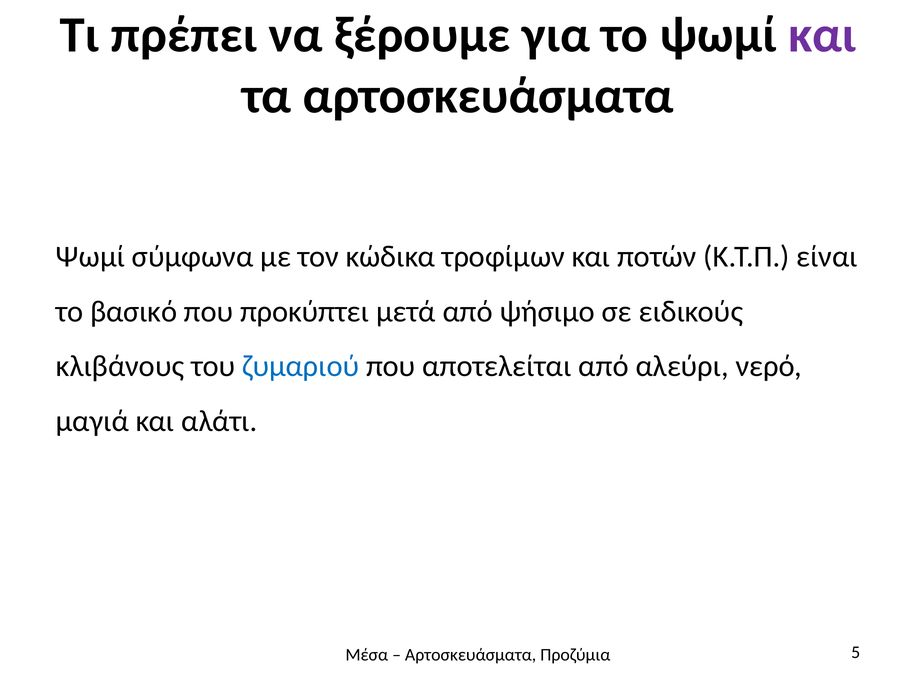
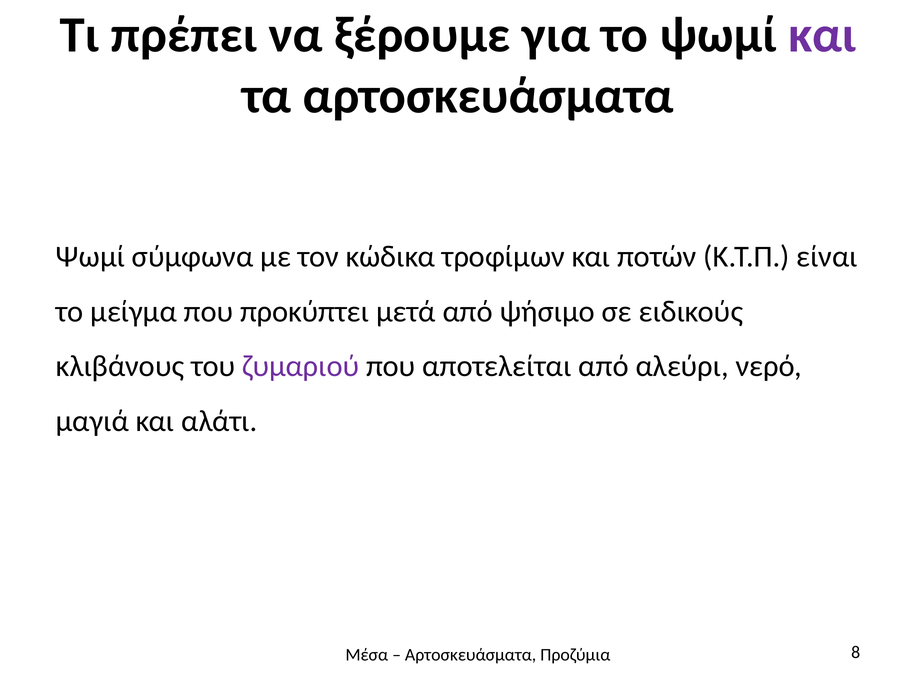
βασικό: βασικό -> μείγμα
ζυμαριού colour: blue -> purple
5: 5 -> 8
